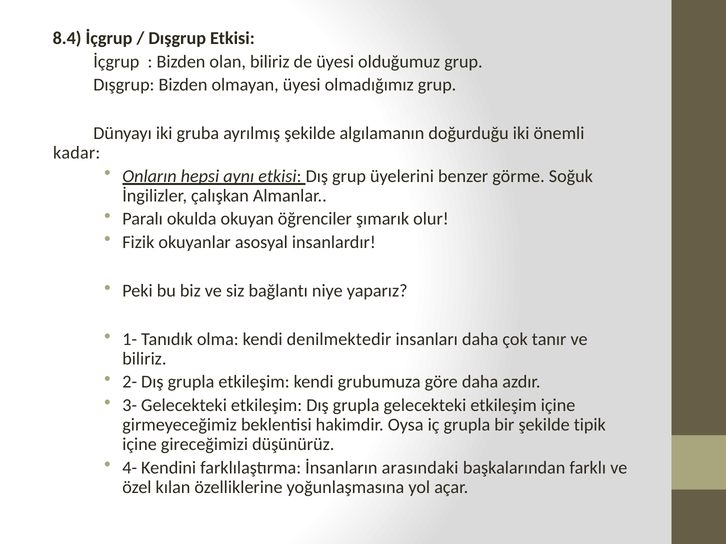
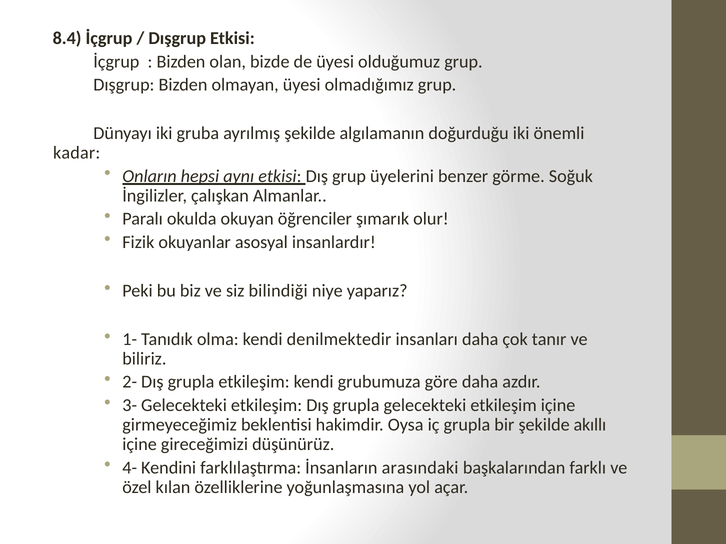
olan biliriz: biliriz -> bizde
bağlantı: bağlantı -> bilindiği
tipik: tipik -> akıllı
